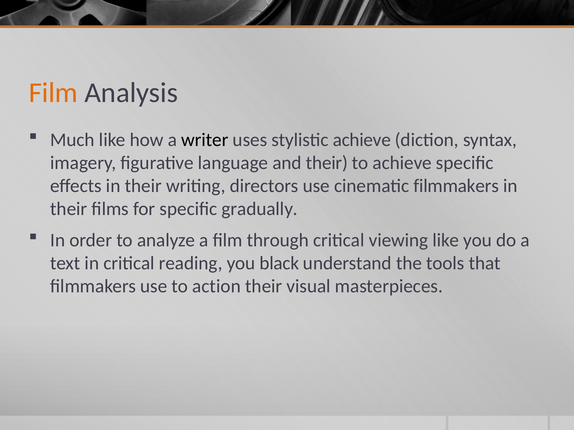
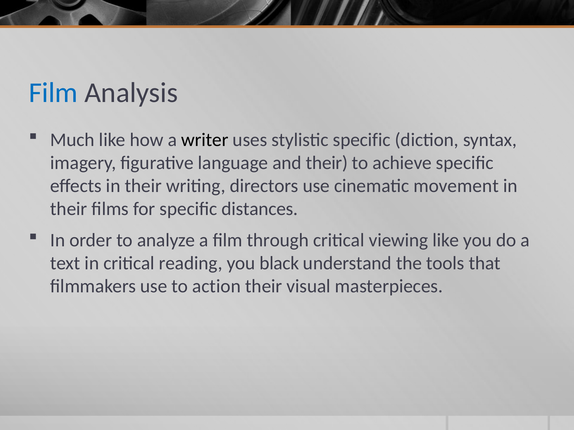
Film at (53, 93) colour: orange -> blue
stylistic achieve: achieve -> specific
cinematic filmmakers: filmmakers -> movement
gradually: gradually -> distances
